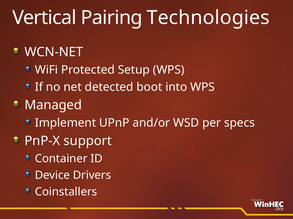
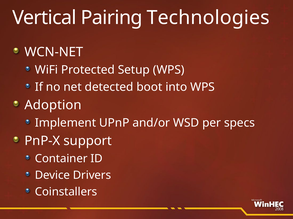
Managed: Managed -> Adoption
